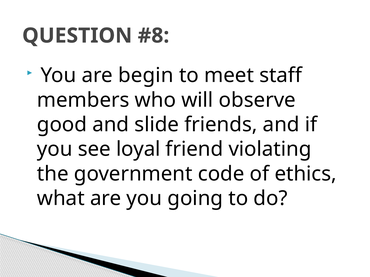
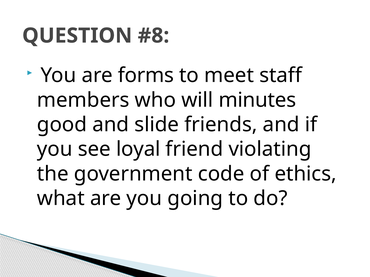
begin: begin -> forms
observe: observe -> minutes
